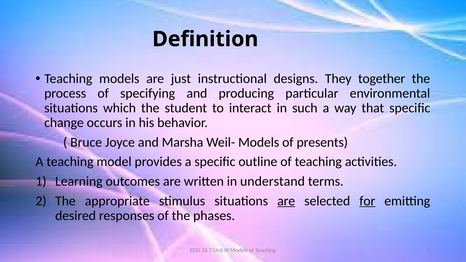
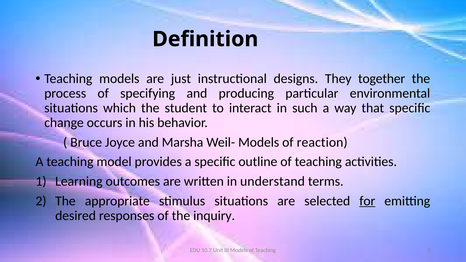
presents: presents -> reaction
are at (286, 201) underline: present -> none
phases: phases -> inquiry
